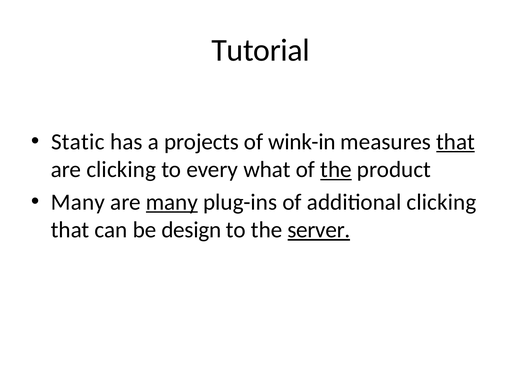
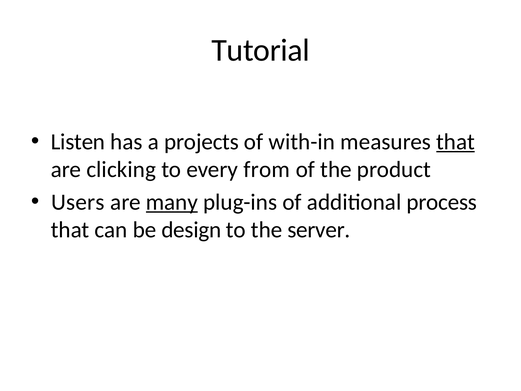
Static: Static -> Listen
wink-in: wink-in -> with-in
what: what -> from
the at (336, 170) underline: present -> none
Many at (78, 202): Many -> Users
additional clicking: clicking -> process
server underline: present -> none
